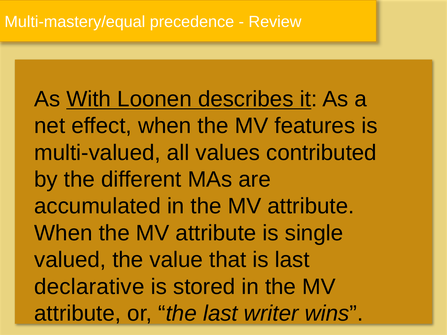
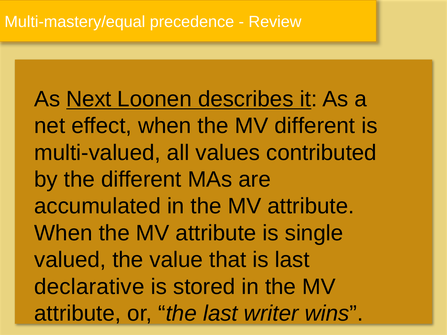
With: With -> Next
MV features: features -> different
